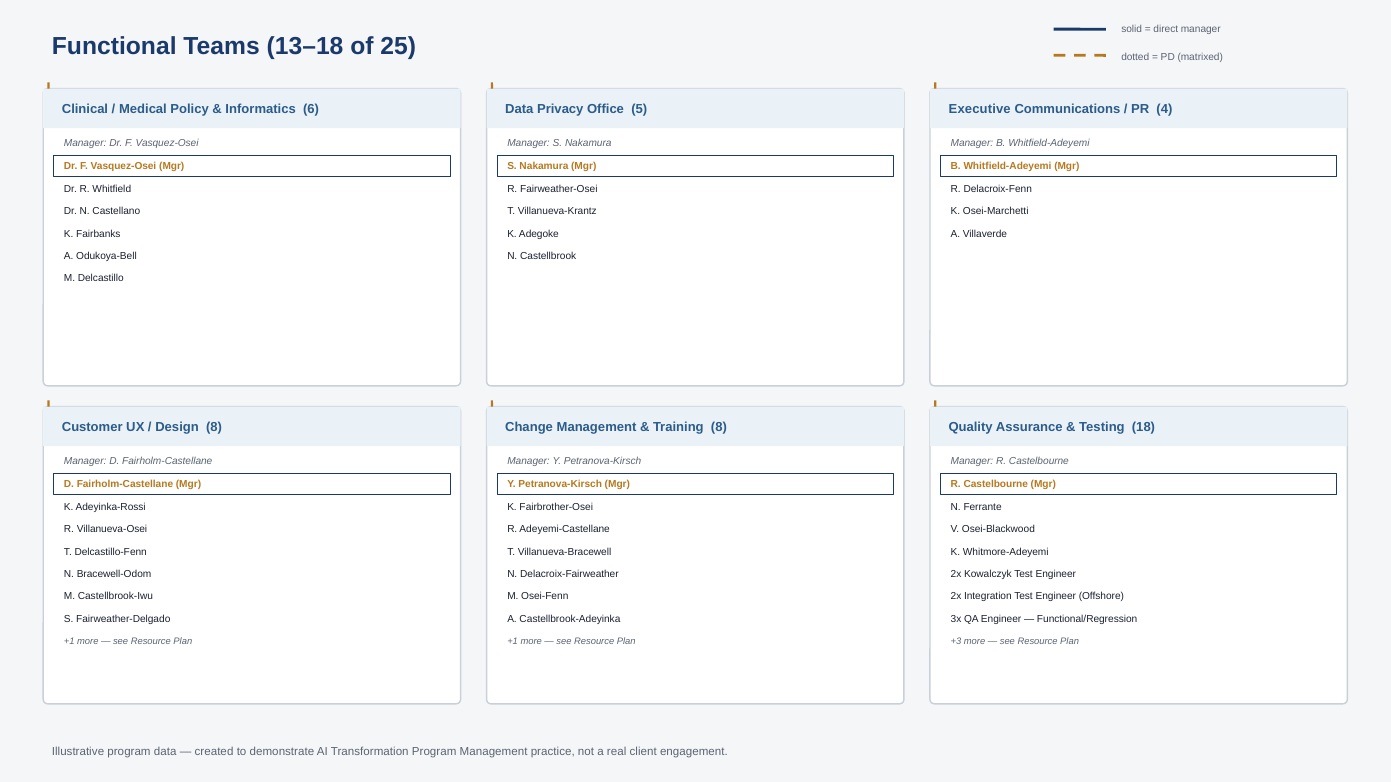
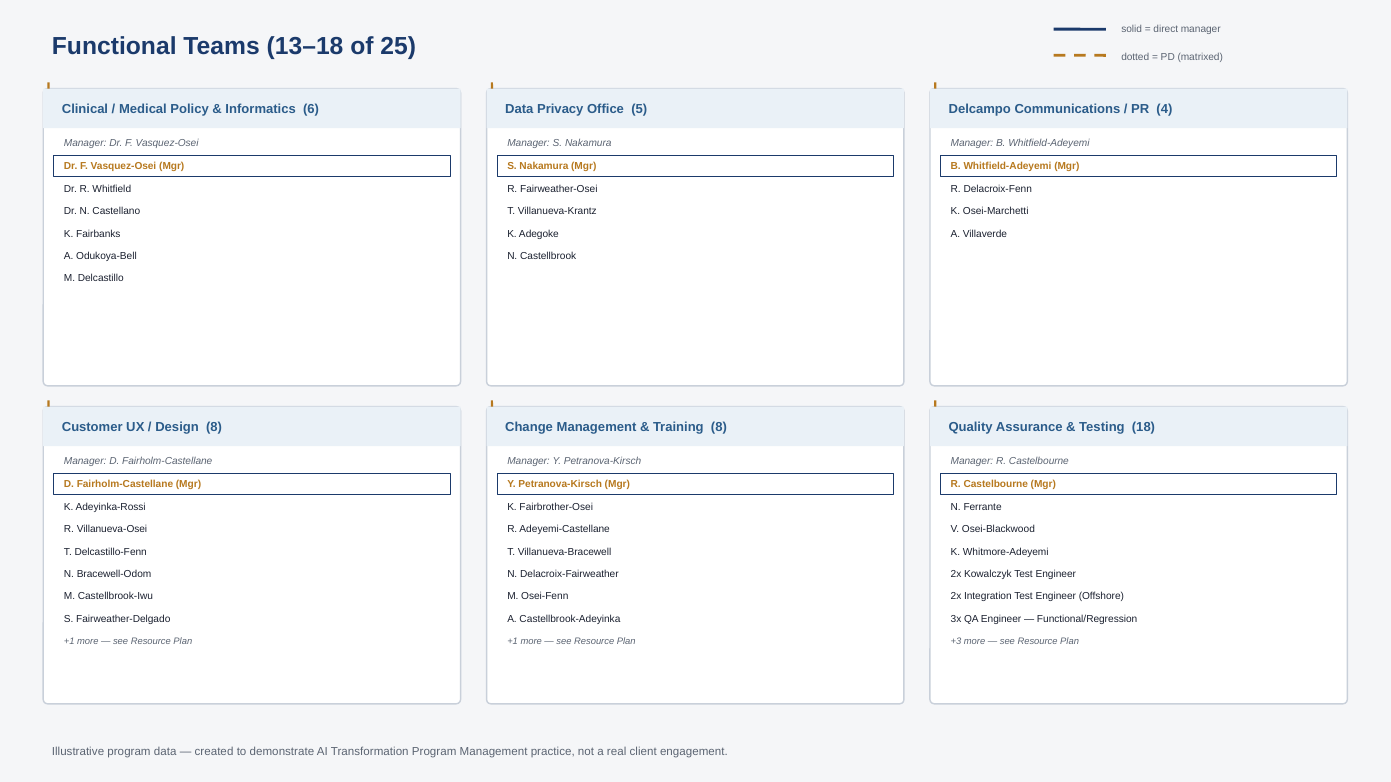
Executive: Executive -> Delcampo
